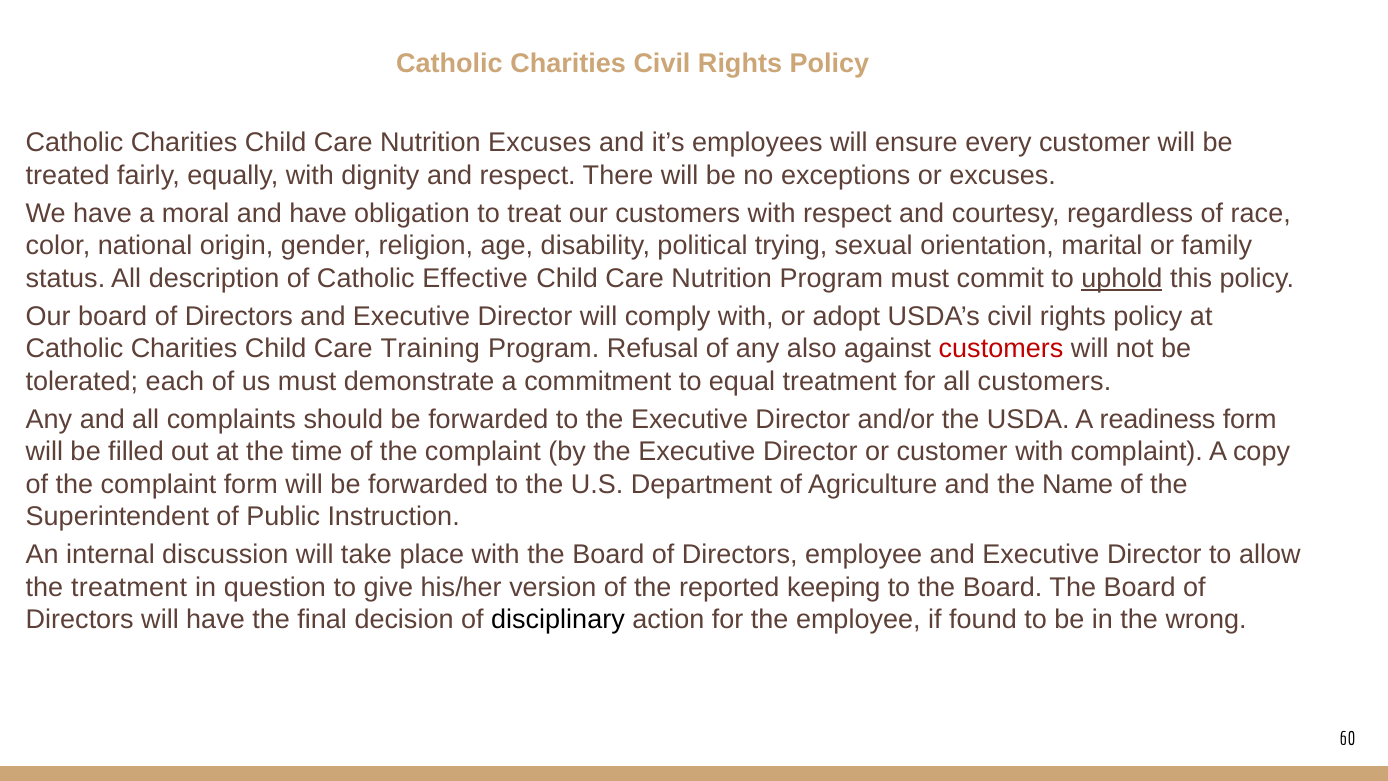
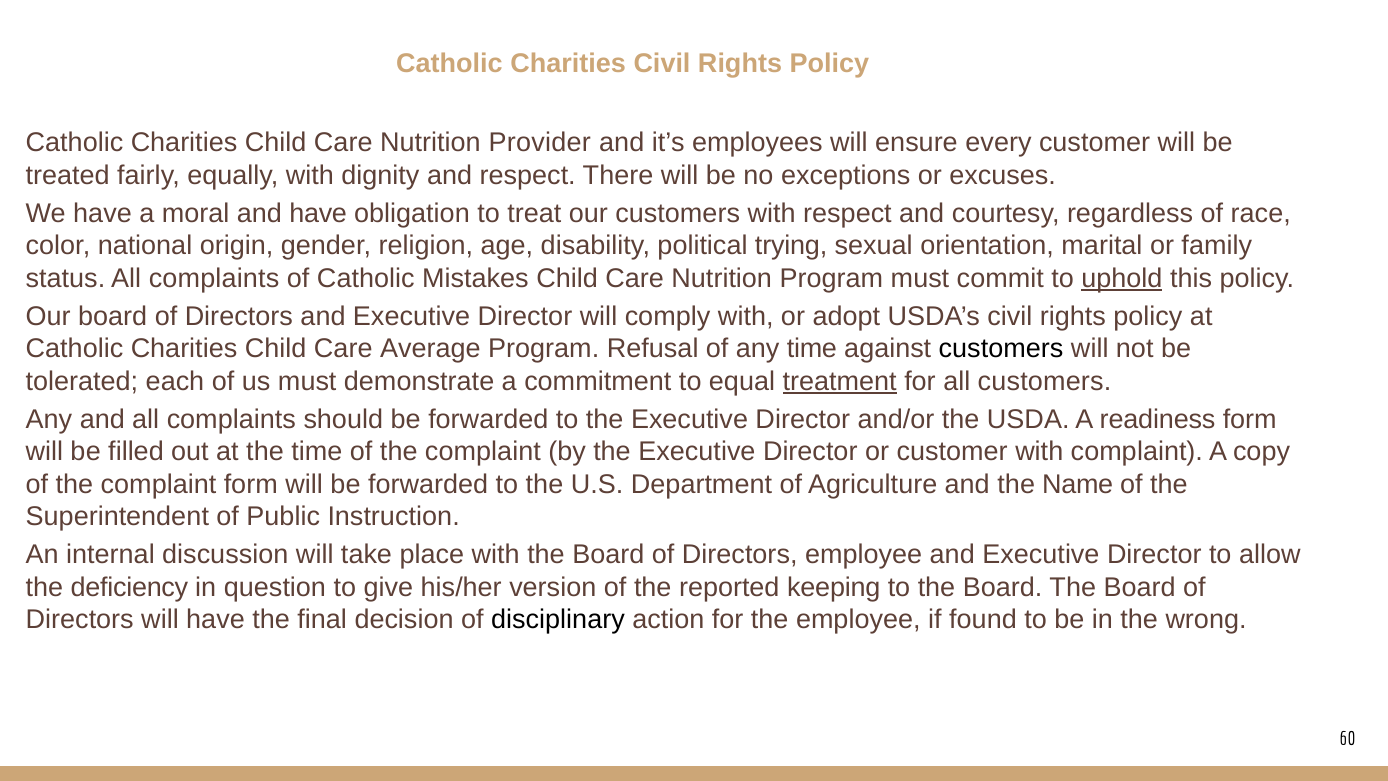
Nutrition Excuses: Excuses -> Provider
status All description: description -> complaints
Effective: Effective -> Mistakes
Training: Training -> Average
any also: also -> time
customers at (1001, 349) colour: red -> black
treatment at (840, 381) underline: none -> present
the treatment: treatment -> deficiency
